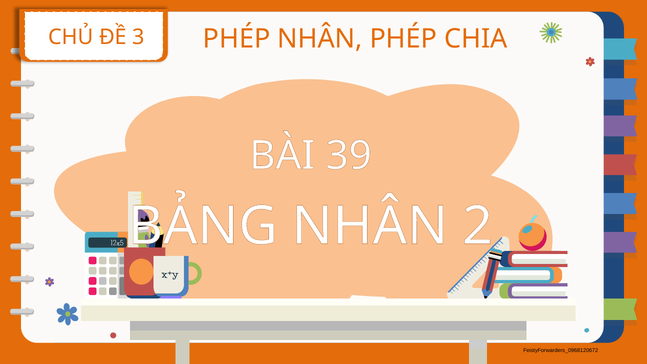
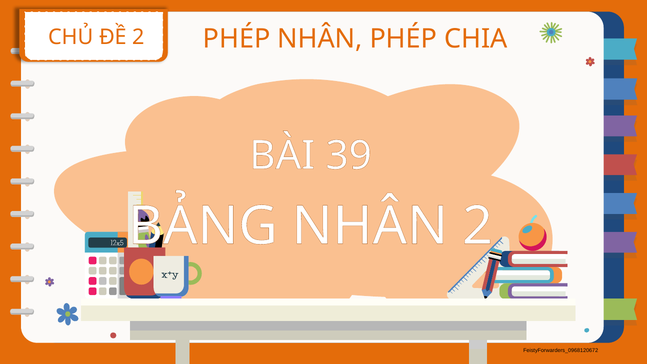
ĐỀ 3: 3 -> 2
